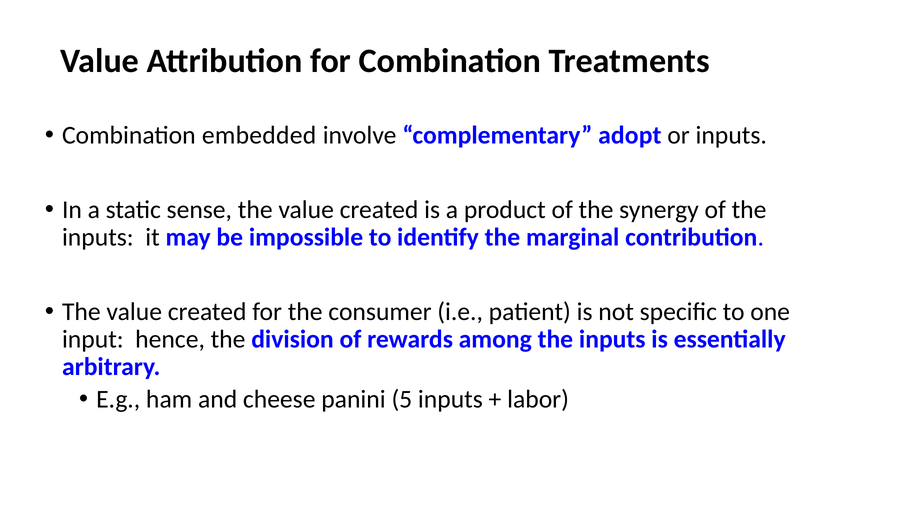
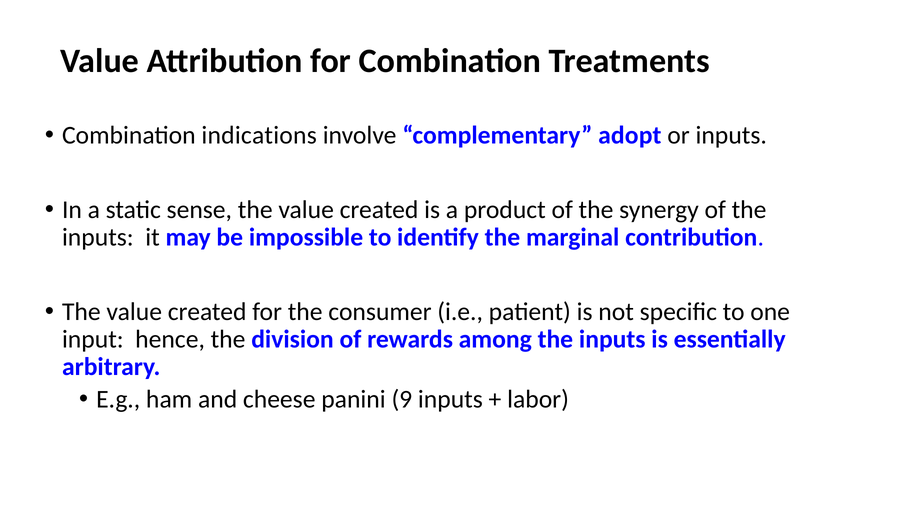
embedded: embedded -> indications
5: 5 -> 9
